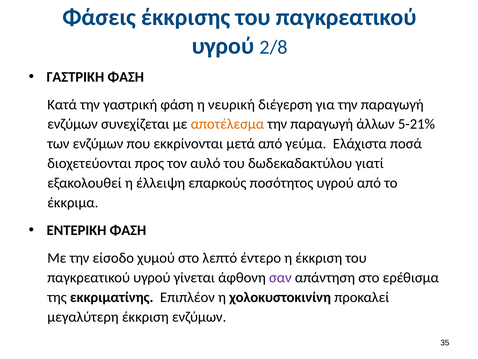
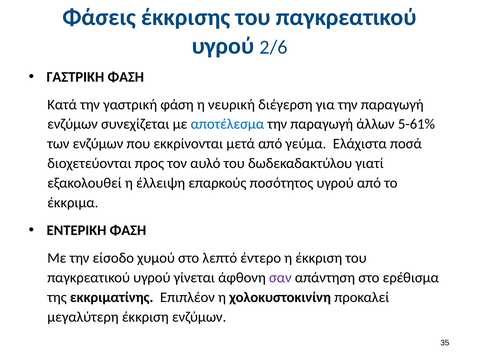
2/8: 2/8 -> 2/6
αποτέλεσμα colour: orange -> blue
5-21%: 5-21% -> 5-61%
